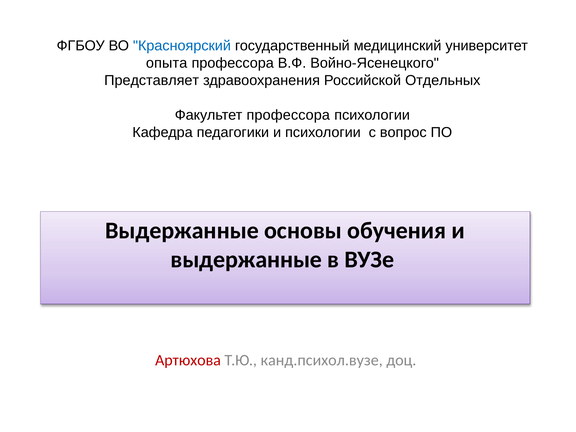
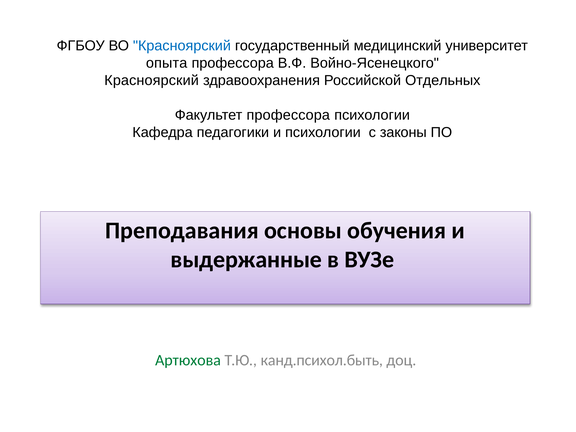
Представляет at (152, 80): Представляет -> Красноярский
вопрос: вопрос -> законы
Выдержанные at (182, 231): Выдержанные -> Преподавания
Артюхова colour: red -> green
канд.психол.вузе: канд.психол.вузе -> канд.психол.быть
